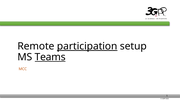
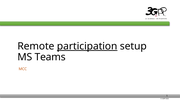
Teams underline: present -> none
